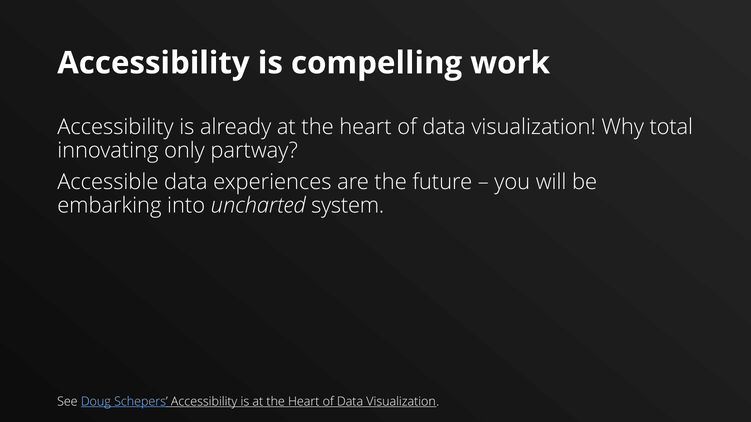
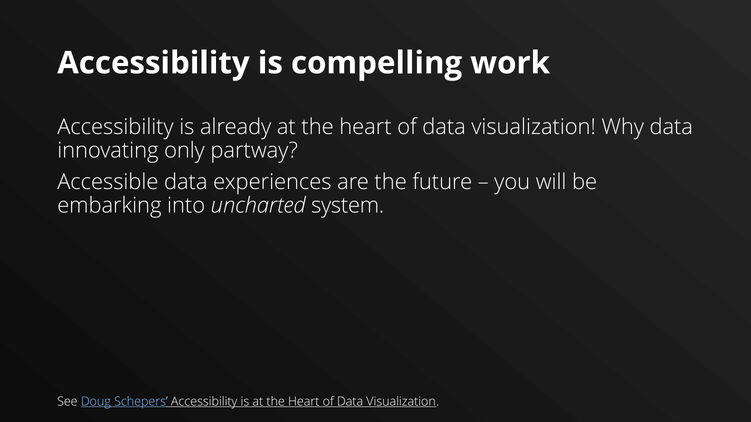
Why total: total -> data
